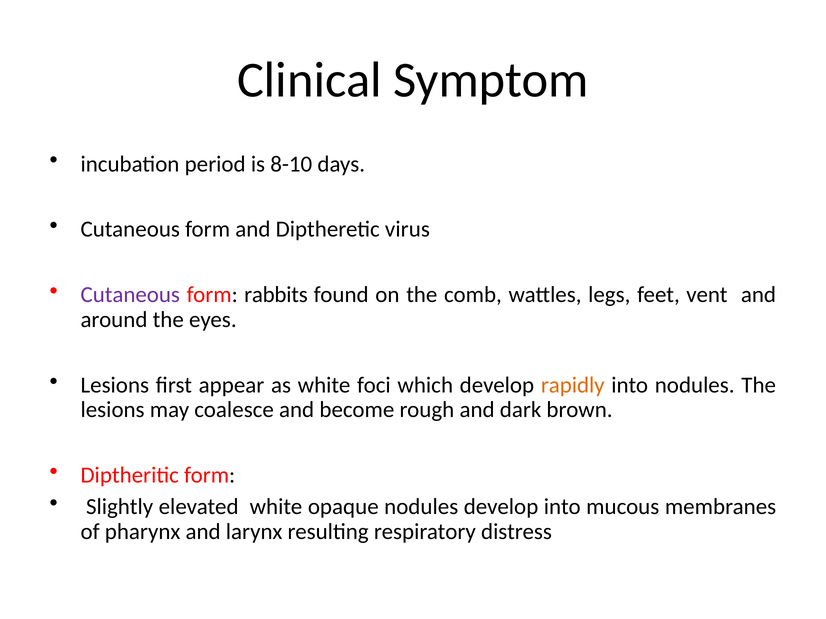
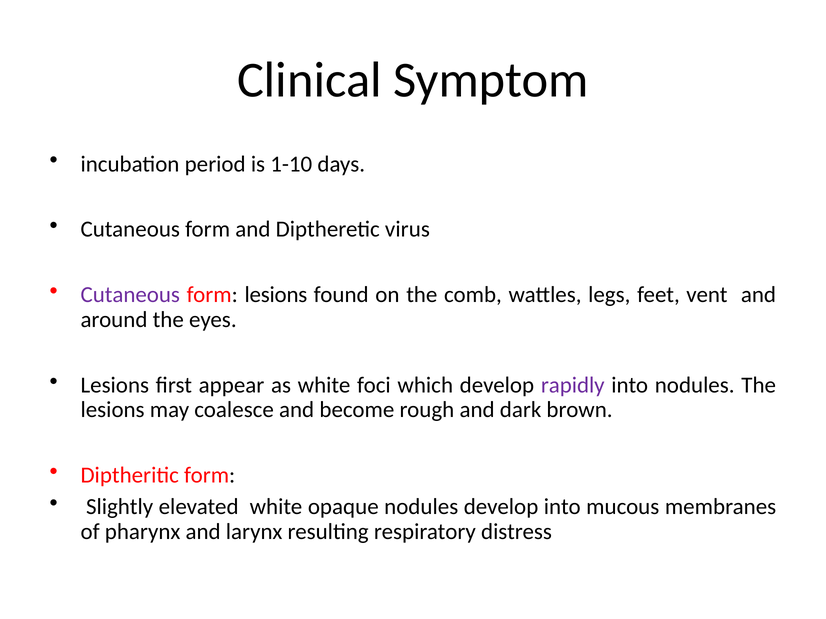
8-10: 8-10 -> 1-10
form rabbits: rabbits -> lesions
rapidly colour: orange -> purple
